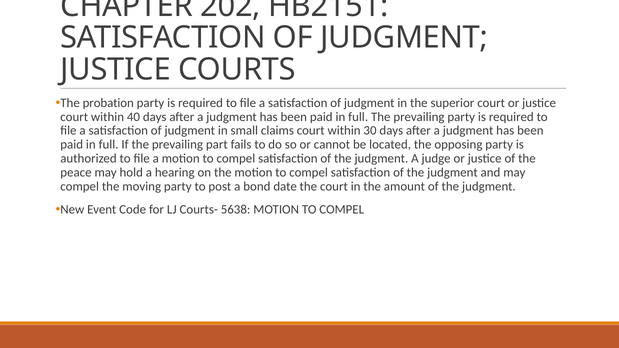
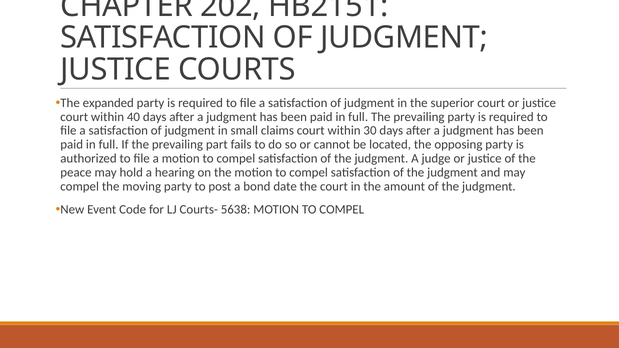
probation: probation -> expanded
